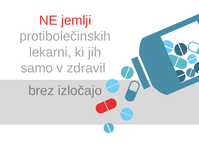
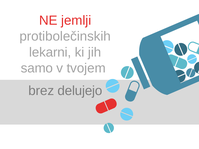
zdravil: zdravil -> tvojem
izločajo: izločajo -> delujejo
